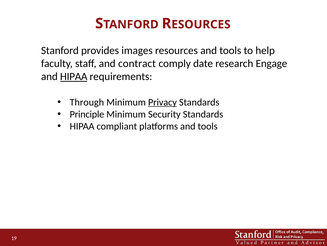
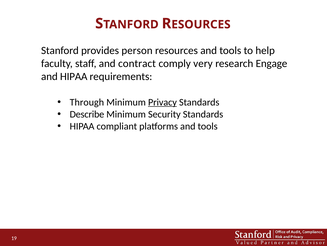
images: images -> person
date: date -> very
HIPAA at (74, 76) underline: present -> none
Principle: Principle -> Describe
